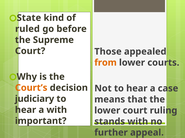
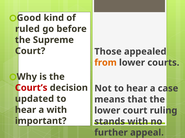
State: State -> Good
Court’s colour: orange -> red
judiciary: judiciary -> updated
